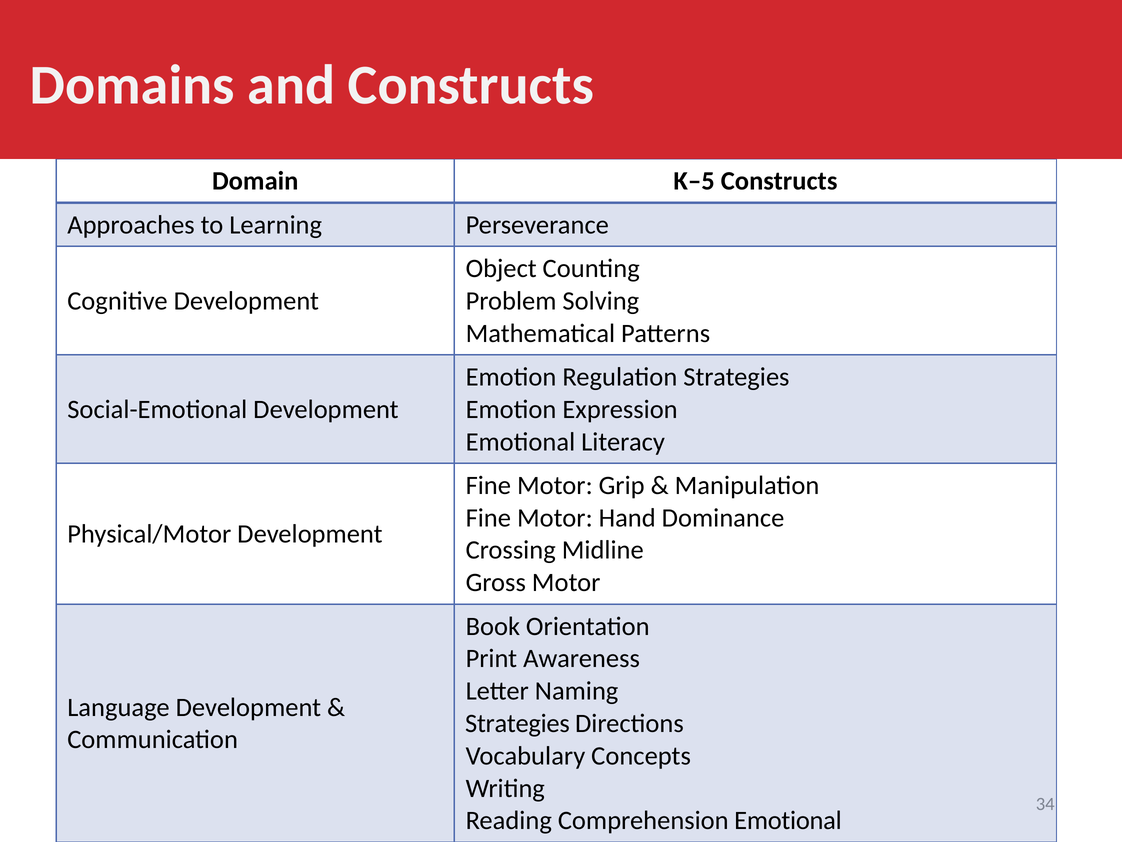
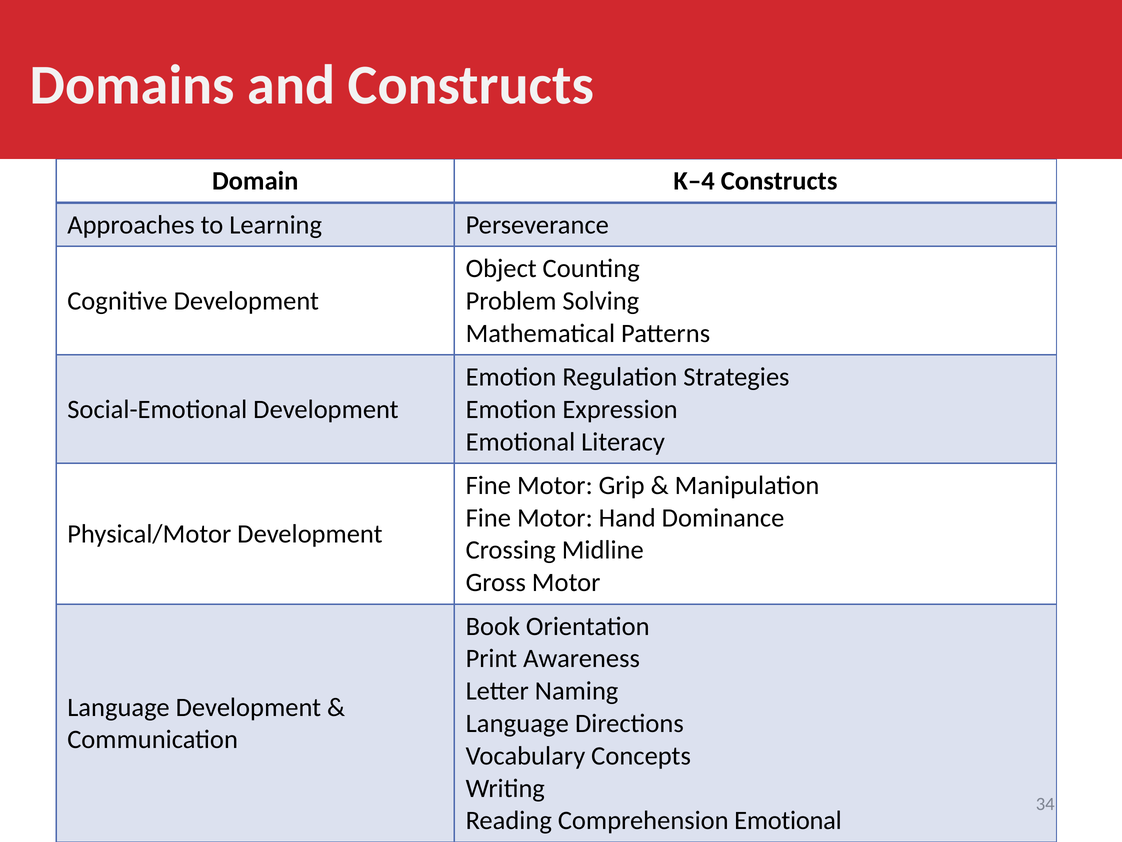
K‒5: K‒5 -> K‒4
Strategies at (517, 723): Strategies -> Language
